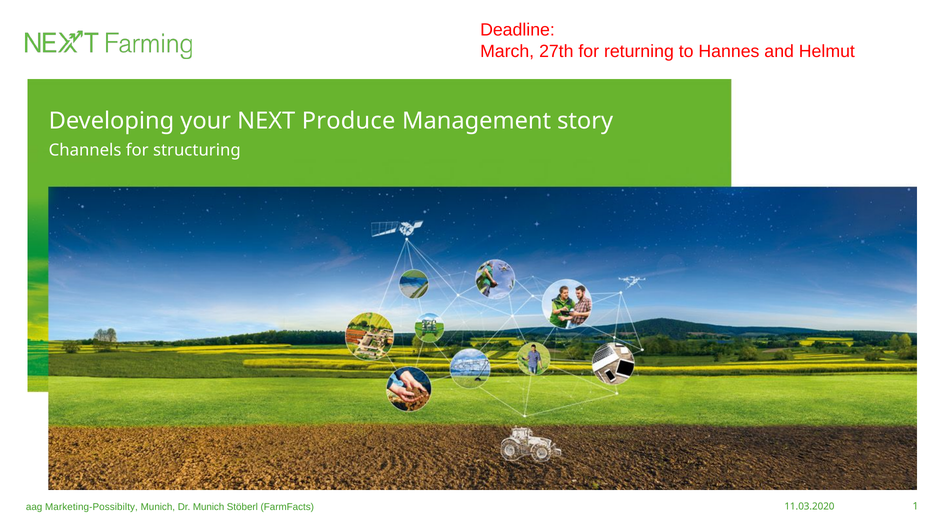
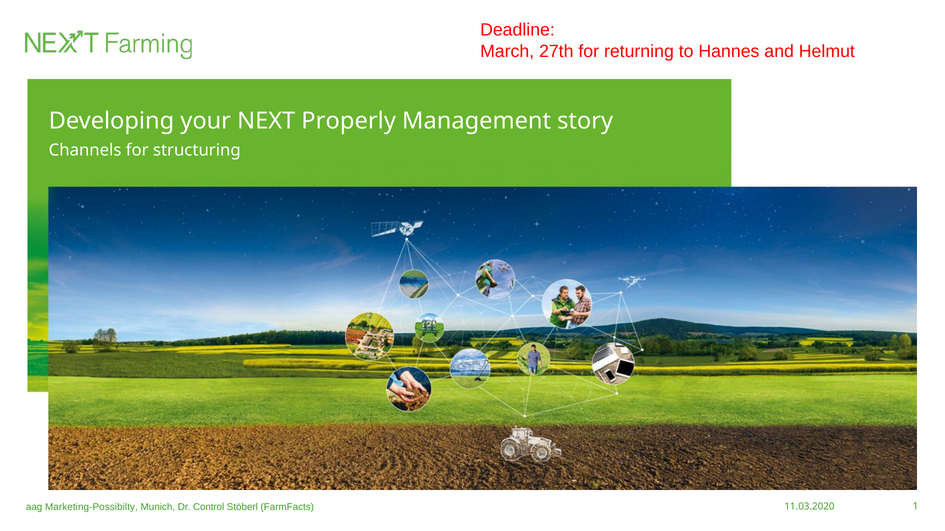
Produce: Produce -> Properly
Dr Munich: Munich -> Control
